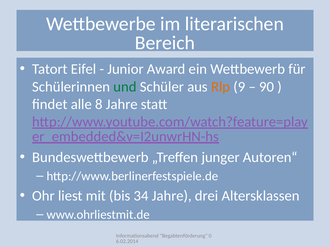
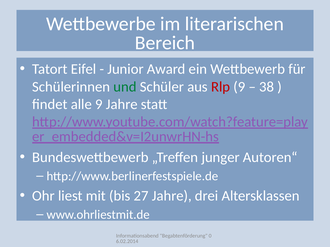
Rlp colour: orange -> red
90: 90 -> 38
alle 8: 8 -> 9
34: 34 -> 27
